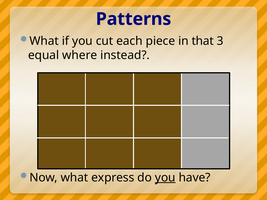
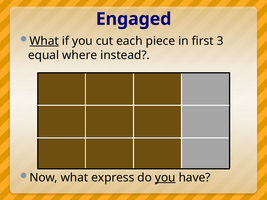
Patterns: Patterns -> Engaged
What at (44, 41) underline: none -> present
that: that -> first
